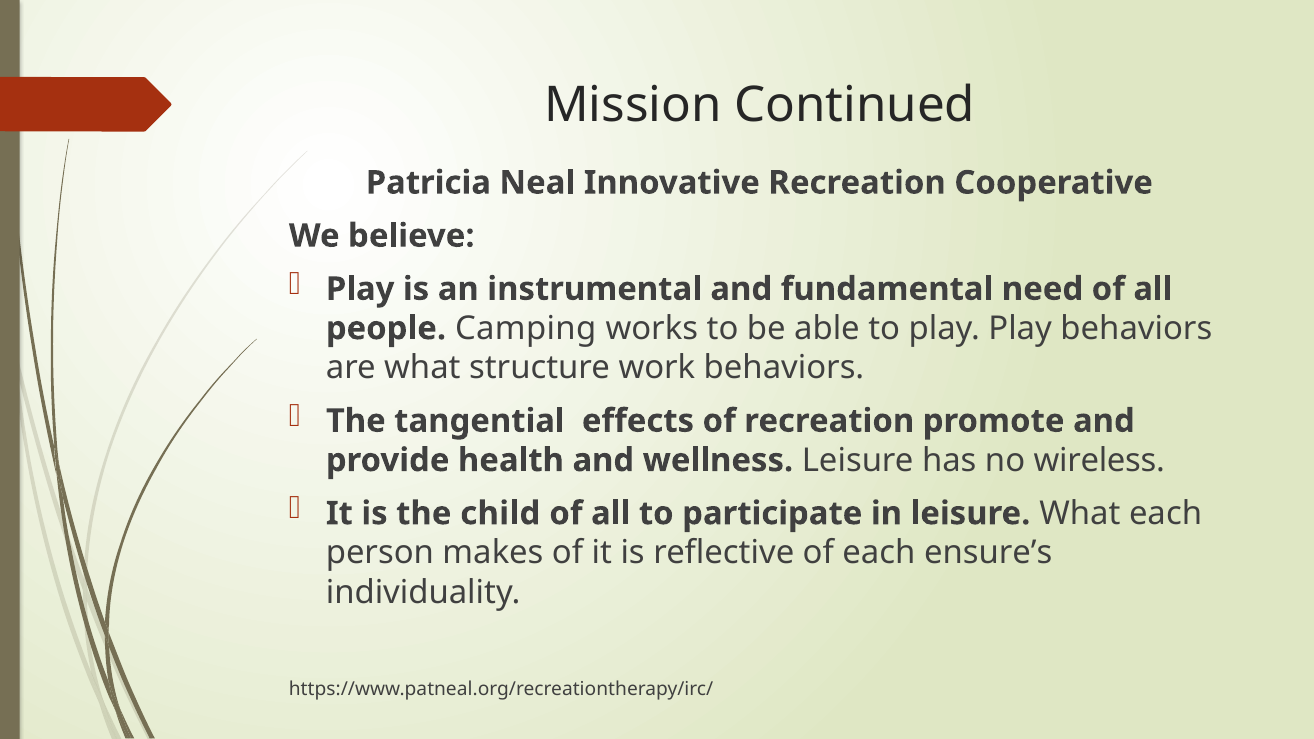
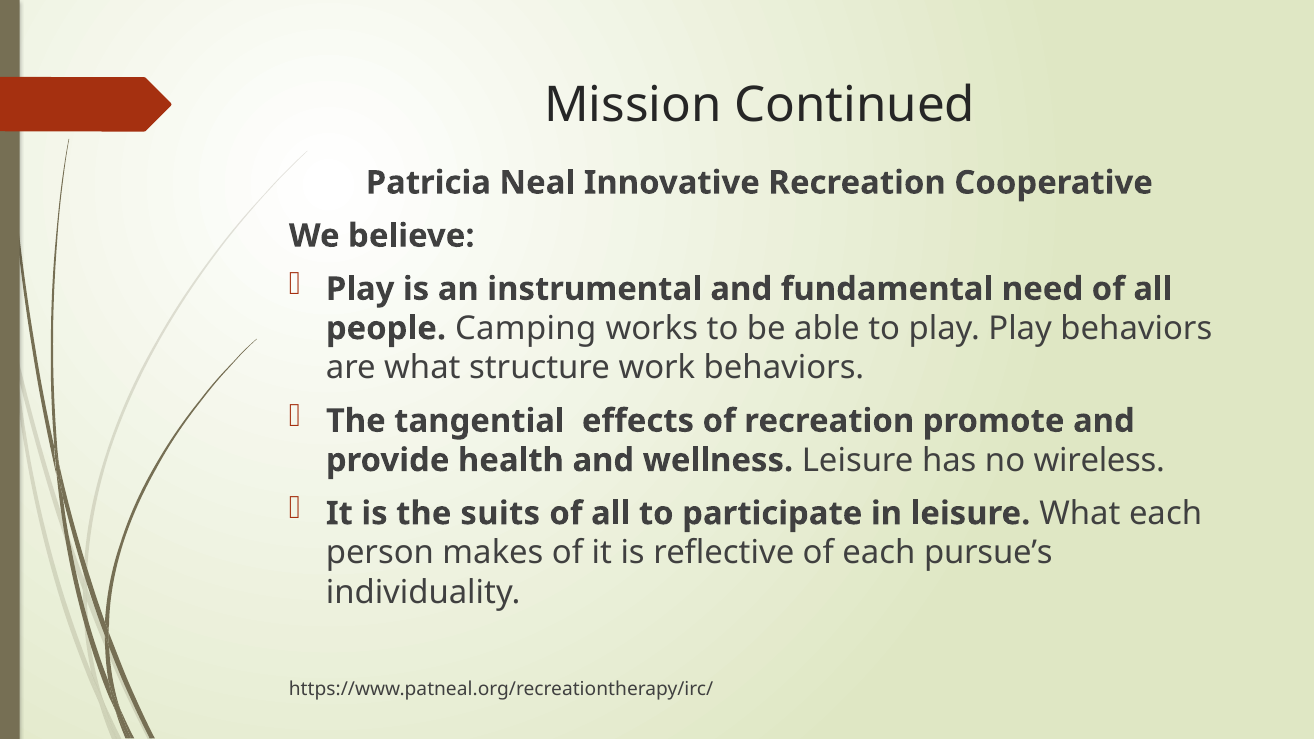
child: child -> suits
ensure’s: ensure’s -> pursue’s
